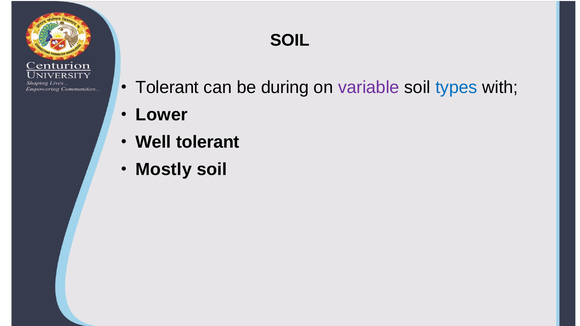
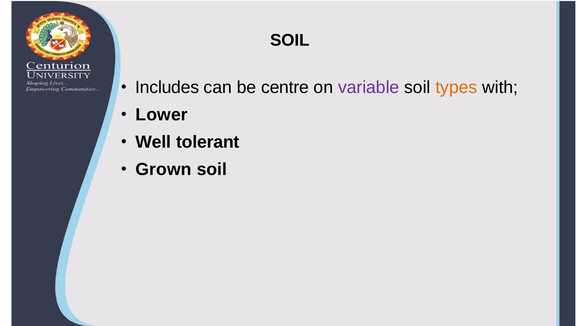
Tolerant at (167, 87): Tolerant -> Includes
during: during -> centre
types colour: blue -> orange
Mostly: Mostly -> Grown
